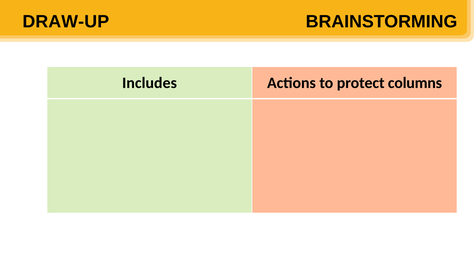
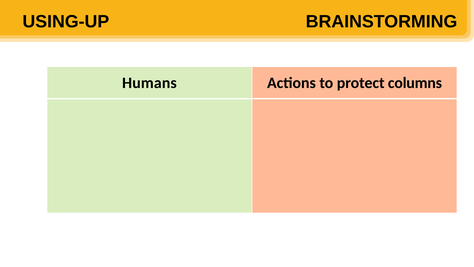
DRAW-UP: DRAW-UP -> USING-UP
Includes: Includes -> Humans
